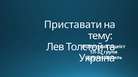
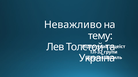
Приставати: Приставати -> Неважливо
